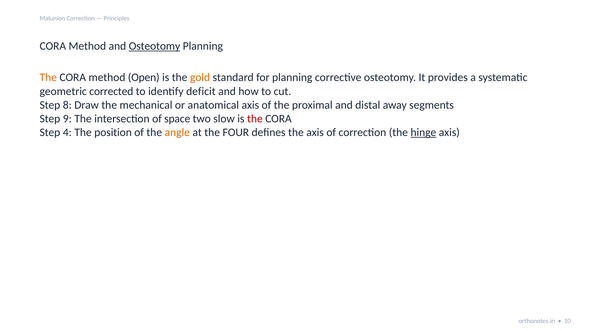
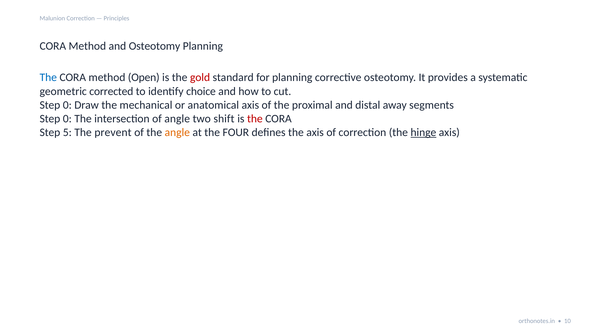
Osteotomy at (154, 46) underline: present -> none
The at (48, 78) colour: orange -> blue
gold colour: orange -> red
deficit: deficit -> choice
8 at (67, 105): 8 -> 0
9 at (67, 119): 9 -> 0
of space: space -> angle
slow: slow -> shift
4: 4 -> 5
position: position -> prevent
